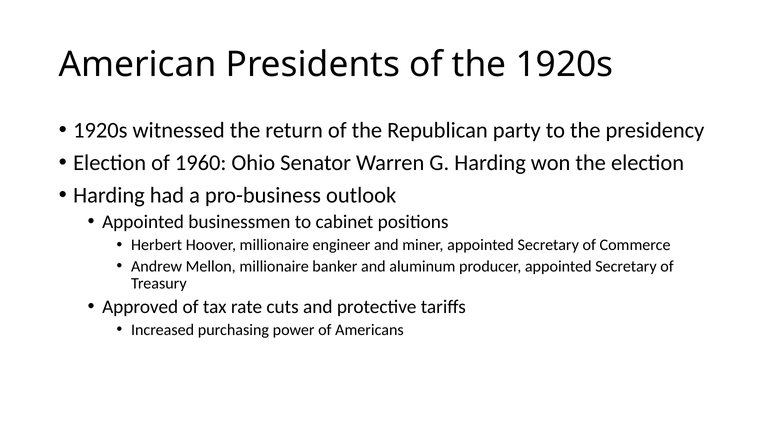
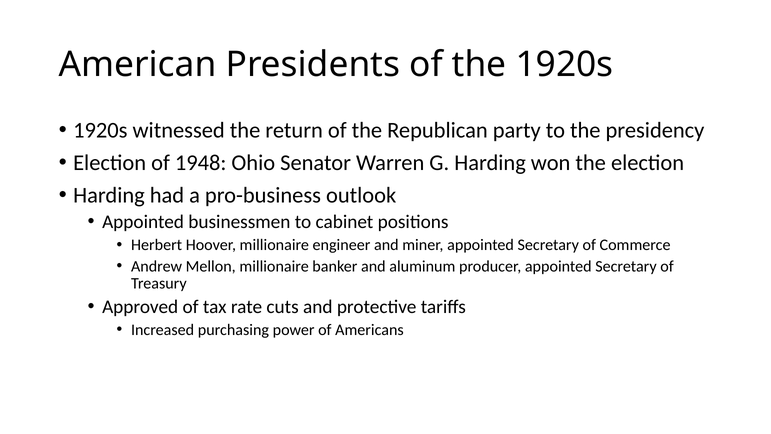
1960: 1960 -> 1948
